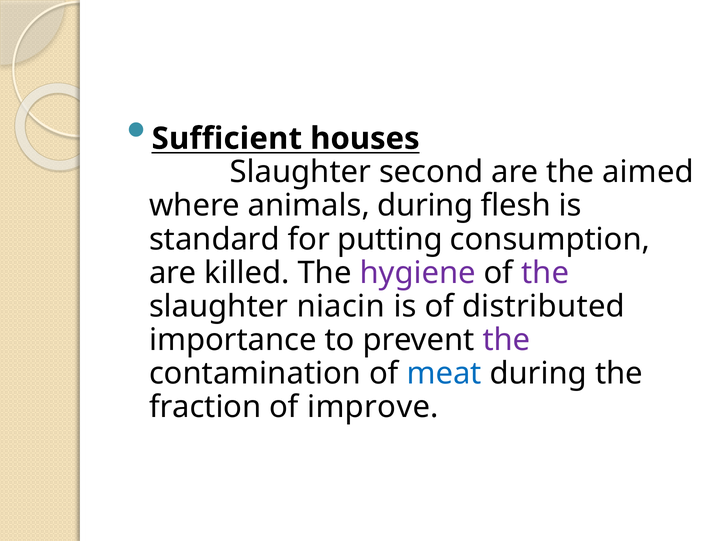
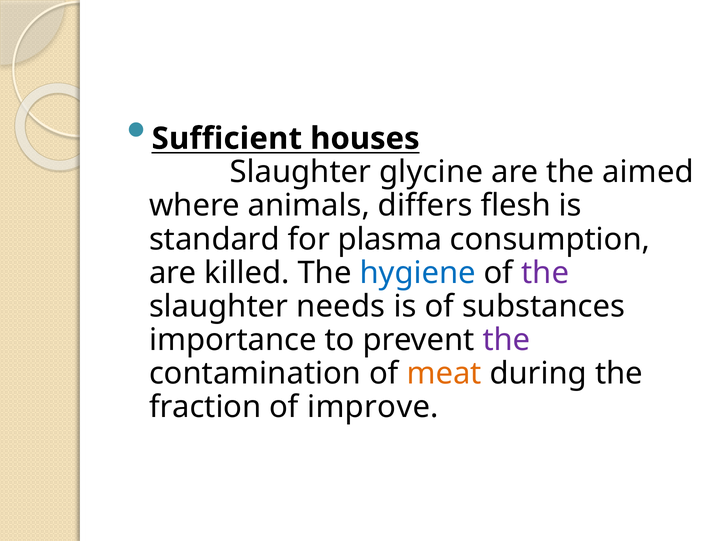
second: second -> glycine
animals during: during -> differs
putting: putting -> plasma
hygiene colour: purple -> blue
niacin: niacin -> needs
distributed: distributed -> substances
meat colour: blue -> orange
